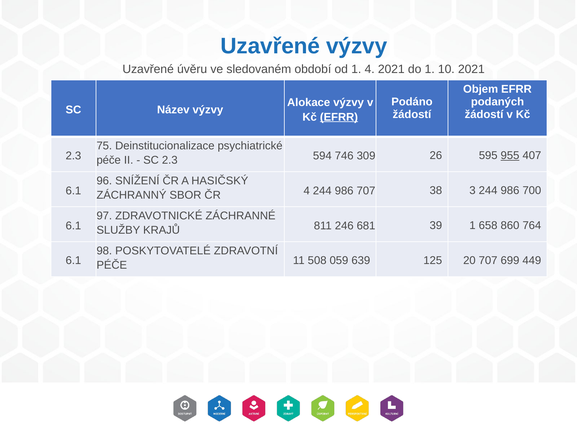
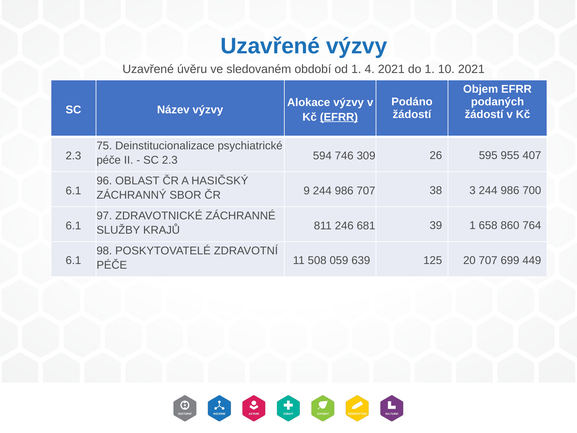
955 underline: present -> none
SNÍŽENÍ: SNÍŽENÍ -> OBLAST
ČR 4: 4 -> 9
